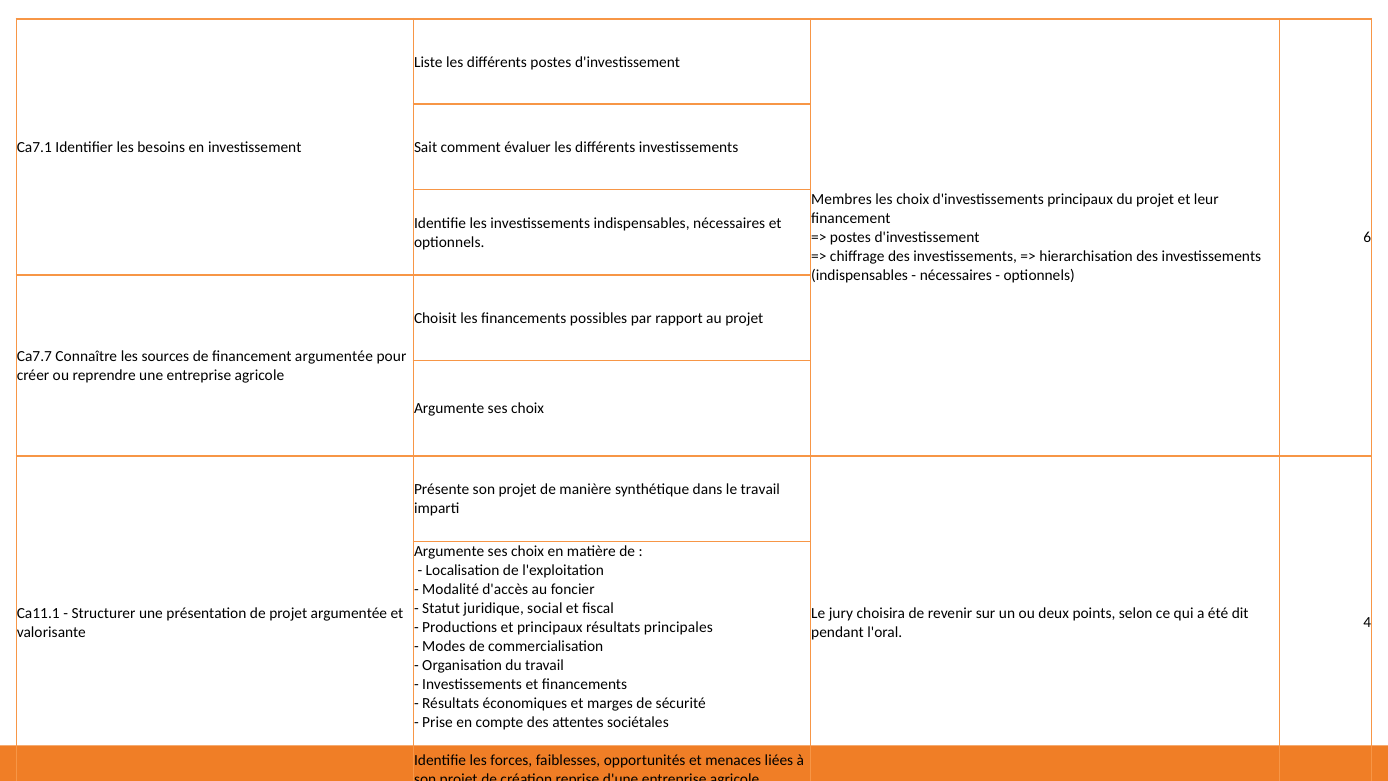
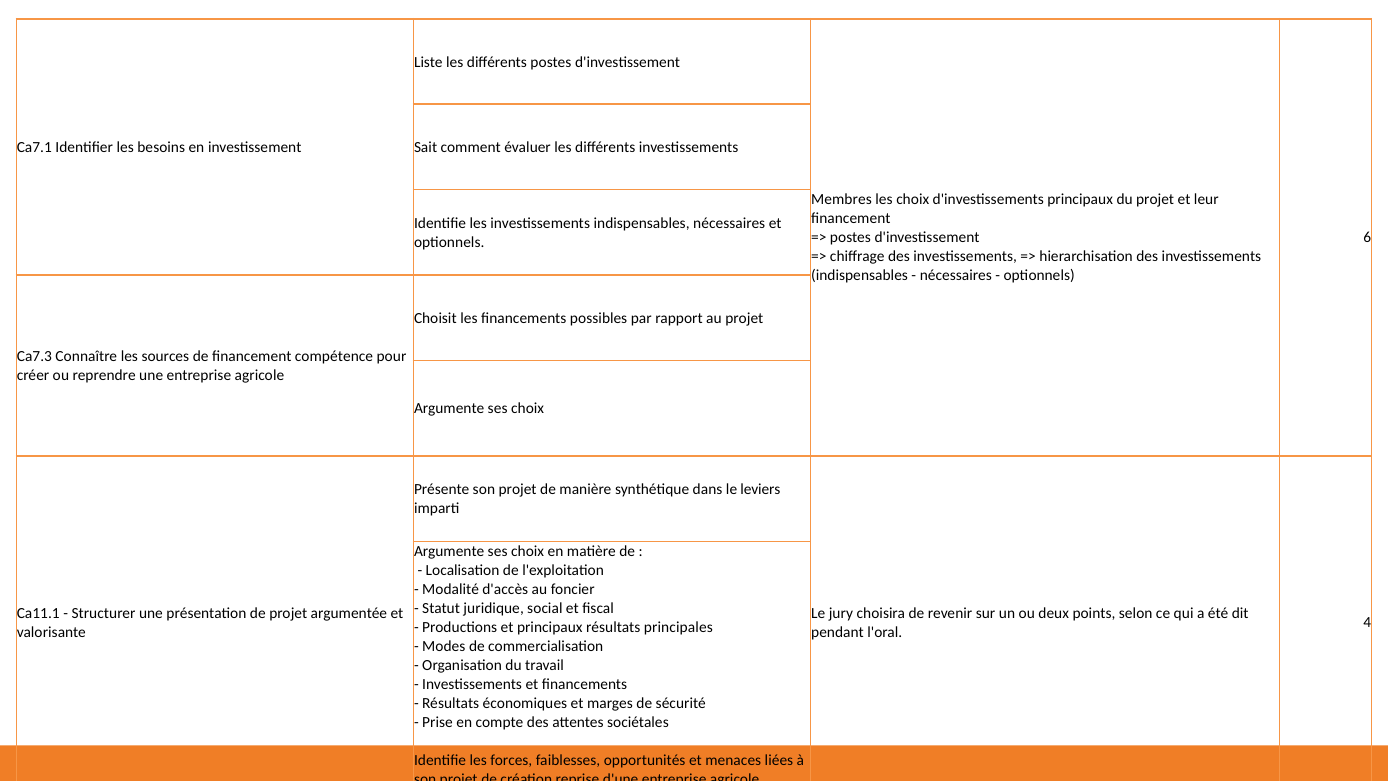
Ca7.7: Ca7.7 -> Ca7.3
financement argumentée: argumentée -> compétence
le travail: travail -> leviers
